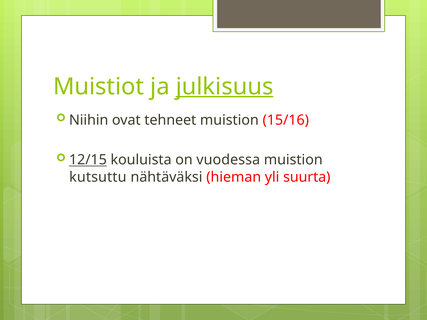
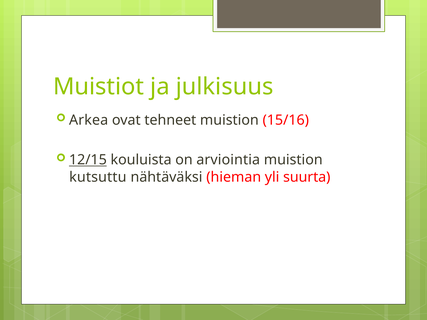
julkisuus underline: present -> none
Niihin: Niihin -> Arkea
vuodessa: vuodessa -> arviointia
